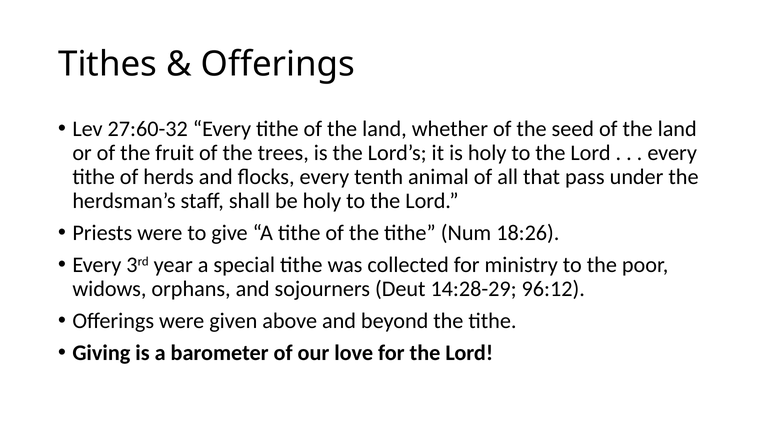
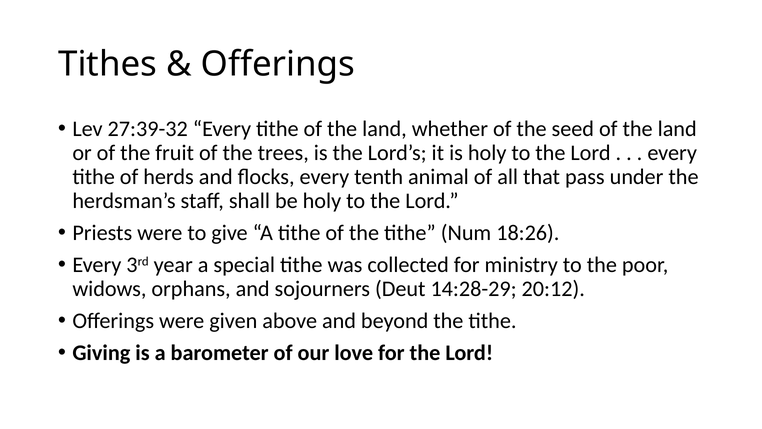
27:60-32: 27:60-32 -> 27:39-32
96:12: 96:12 -> 20:12
